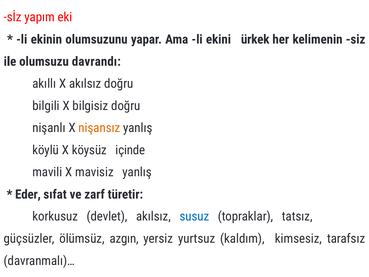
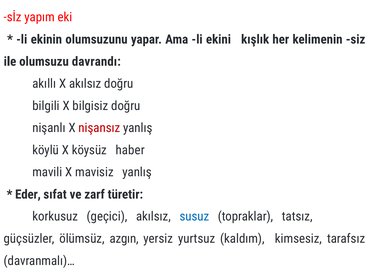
ürkek: ürkek -> kışlık
nişansız colour: orange -> red
içinde: içinde -> haber
devlet: devlet -> geçici
